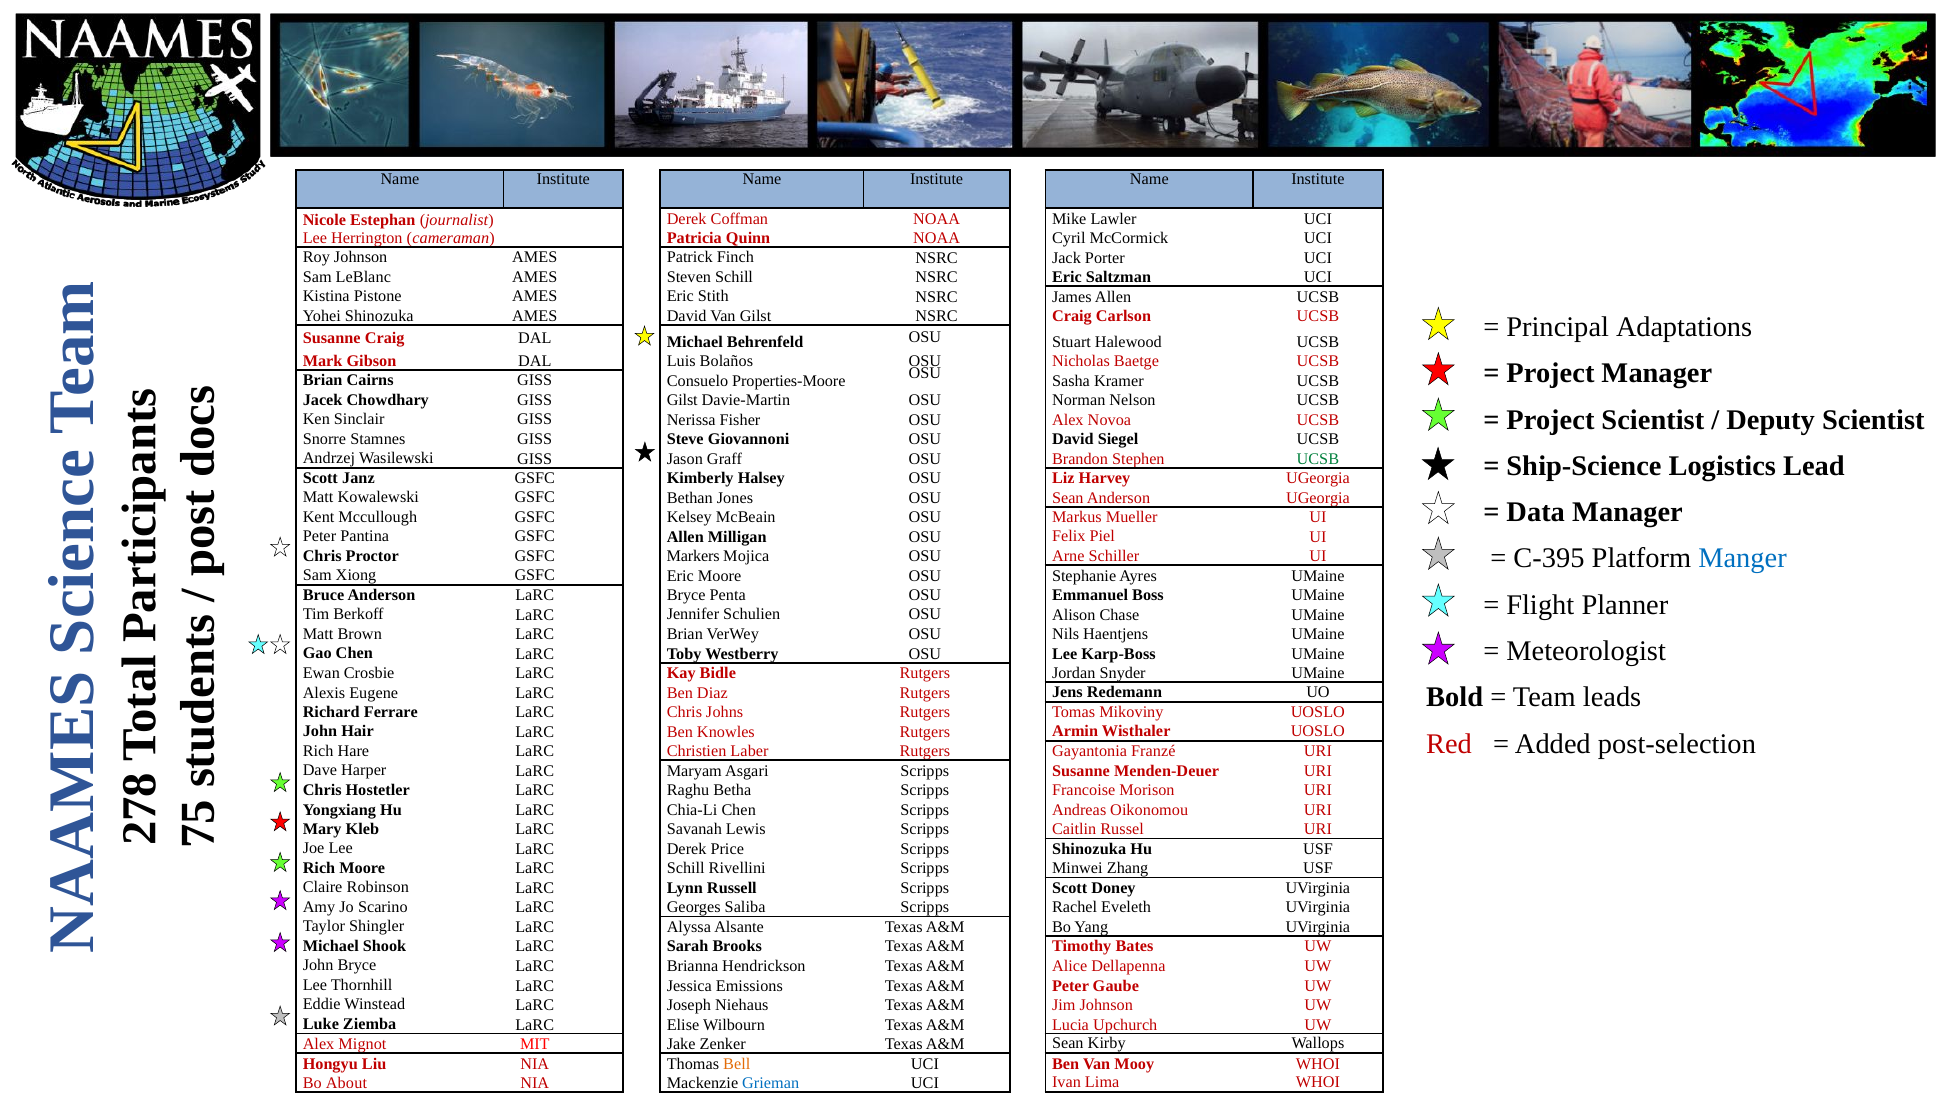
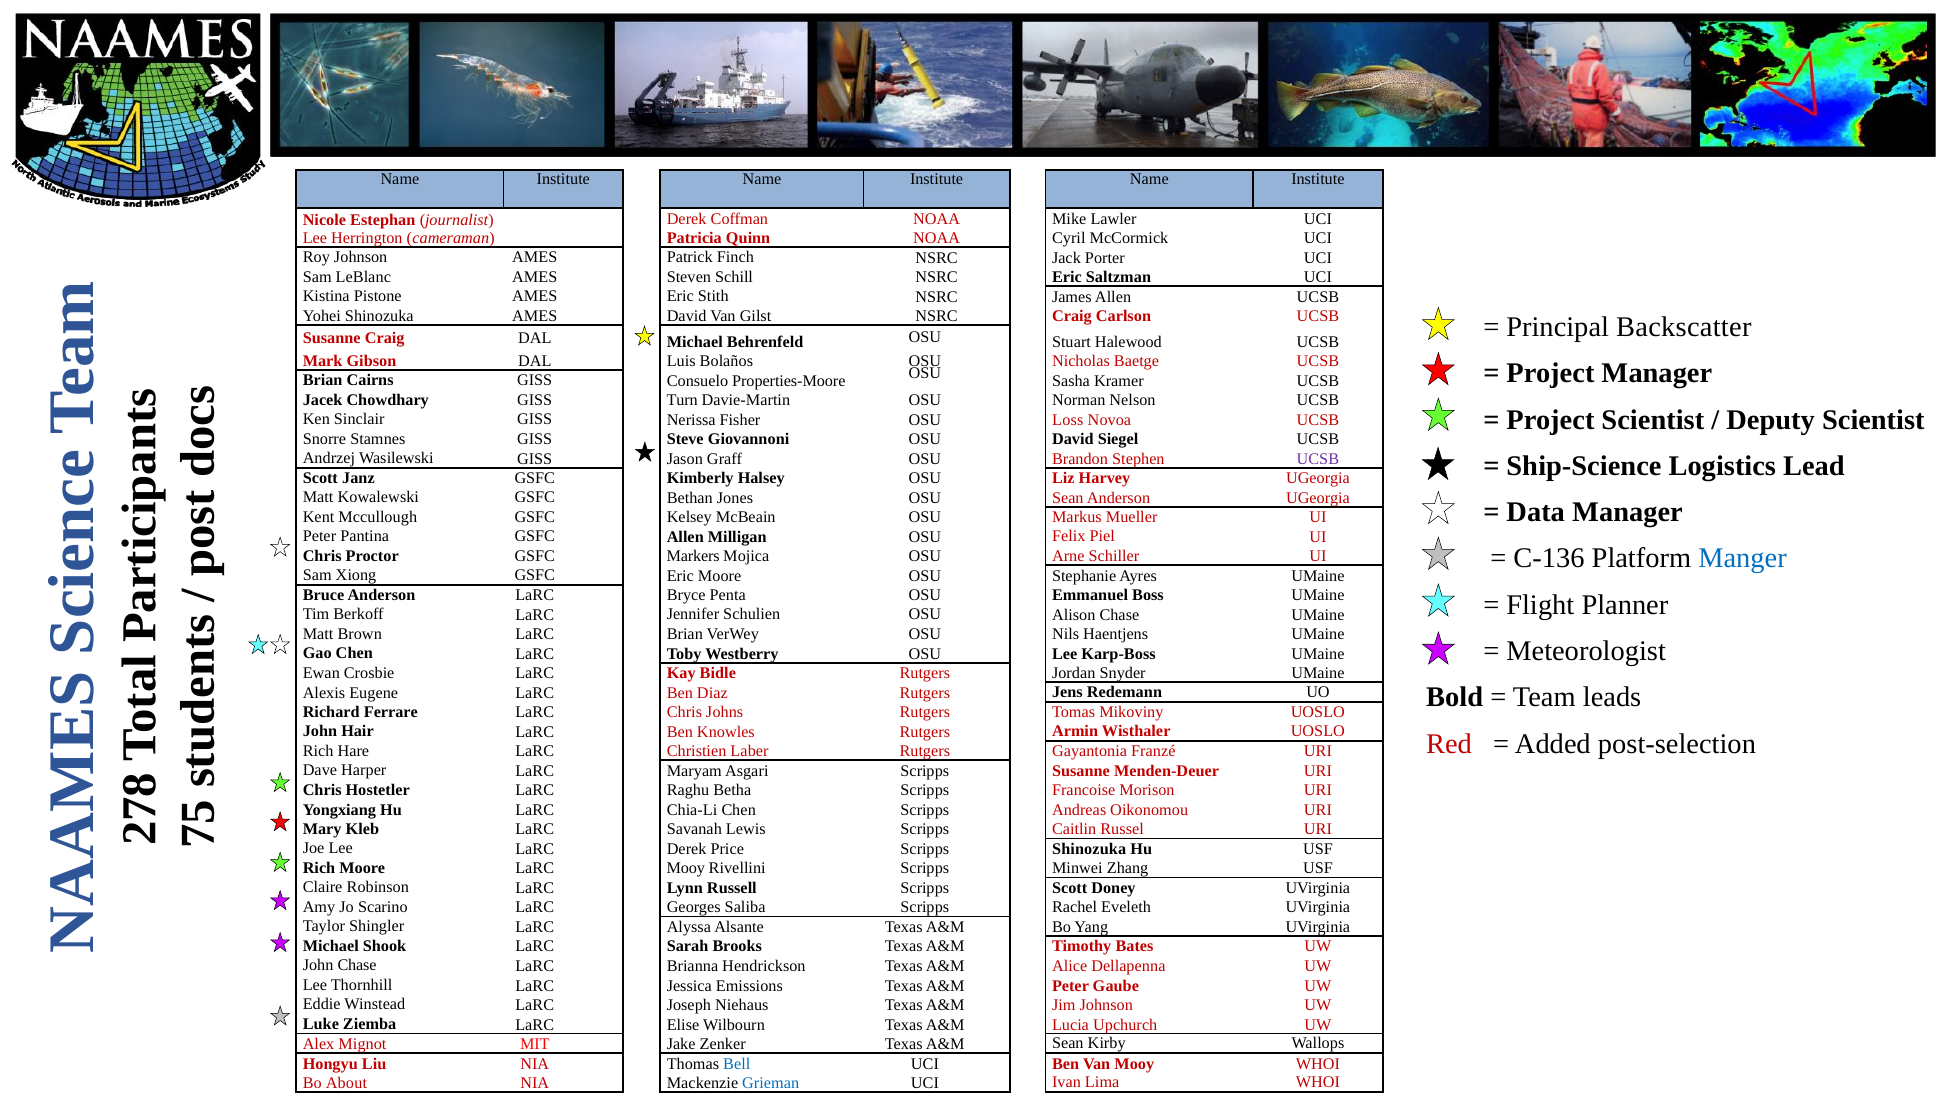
Adaptations: Adaptations -> Backscatter
GISS Gilst: Gilst -> Turn
OSU Alex: Alex -> Loss
UCSB at (1318, 459) colour: green -> purple
C-395: C-395 -> C-136
LaRC Schill: Schill -> Mooy
John Bryce: Bryce -> Chase
Bell colour: orange -> blue
